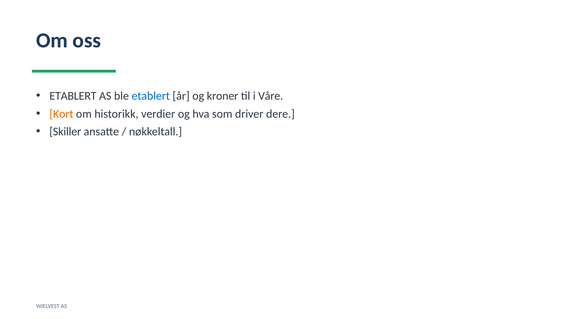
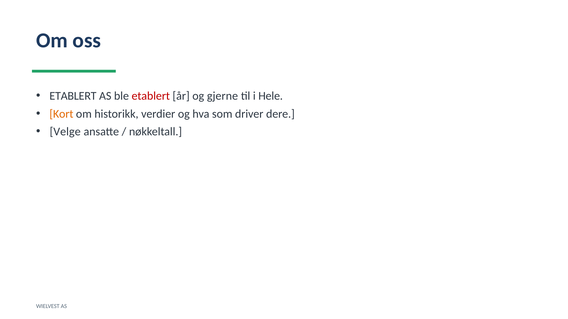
etablert at (151, 96) colour: blue -> red
kroner: kroner -> gjerne
Våre: Våre -> Hele
Skiller: Skiller -> Velge
